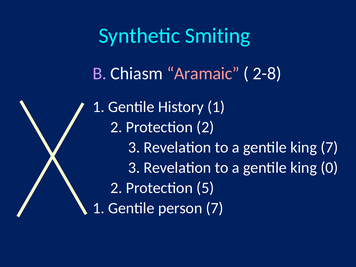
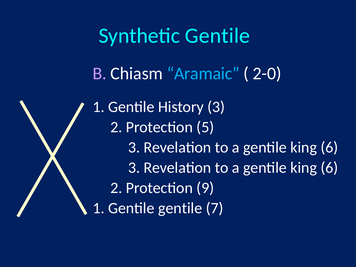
Synthetic Smiting: Smiting -> Gentile
Aramaic colour: pink -> light blue
2-8: 2-8 -> 2-0
History 1: 1 -> 3
Protection 2: 2 -> 5
7 at (329, 147): 7 -> 6
0 at (329, 168): 0 -> 6
5: 5 -> 9
Gentile person: person -> gentile
